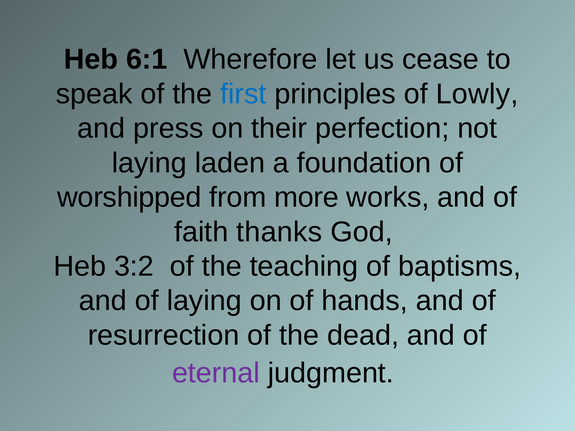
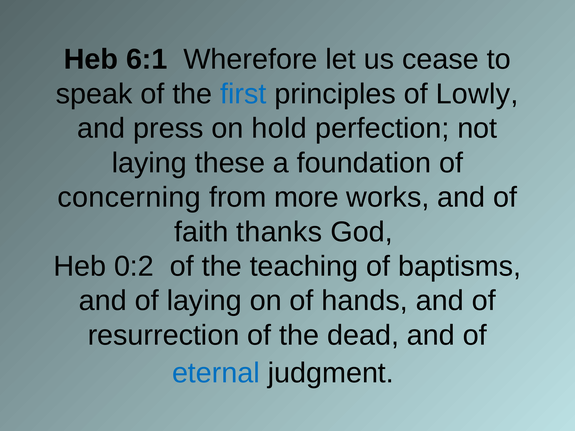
their: their -> hold
laden: laden -> these
worshipped: worshipped -> concerning
3:2: 3:2 -> 0:2
eternal colour: purple -> blue
